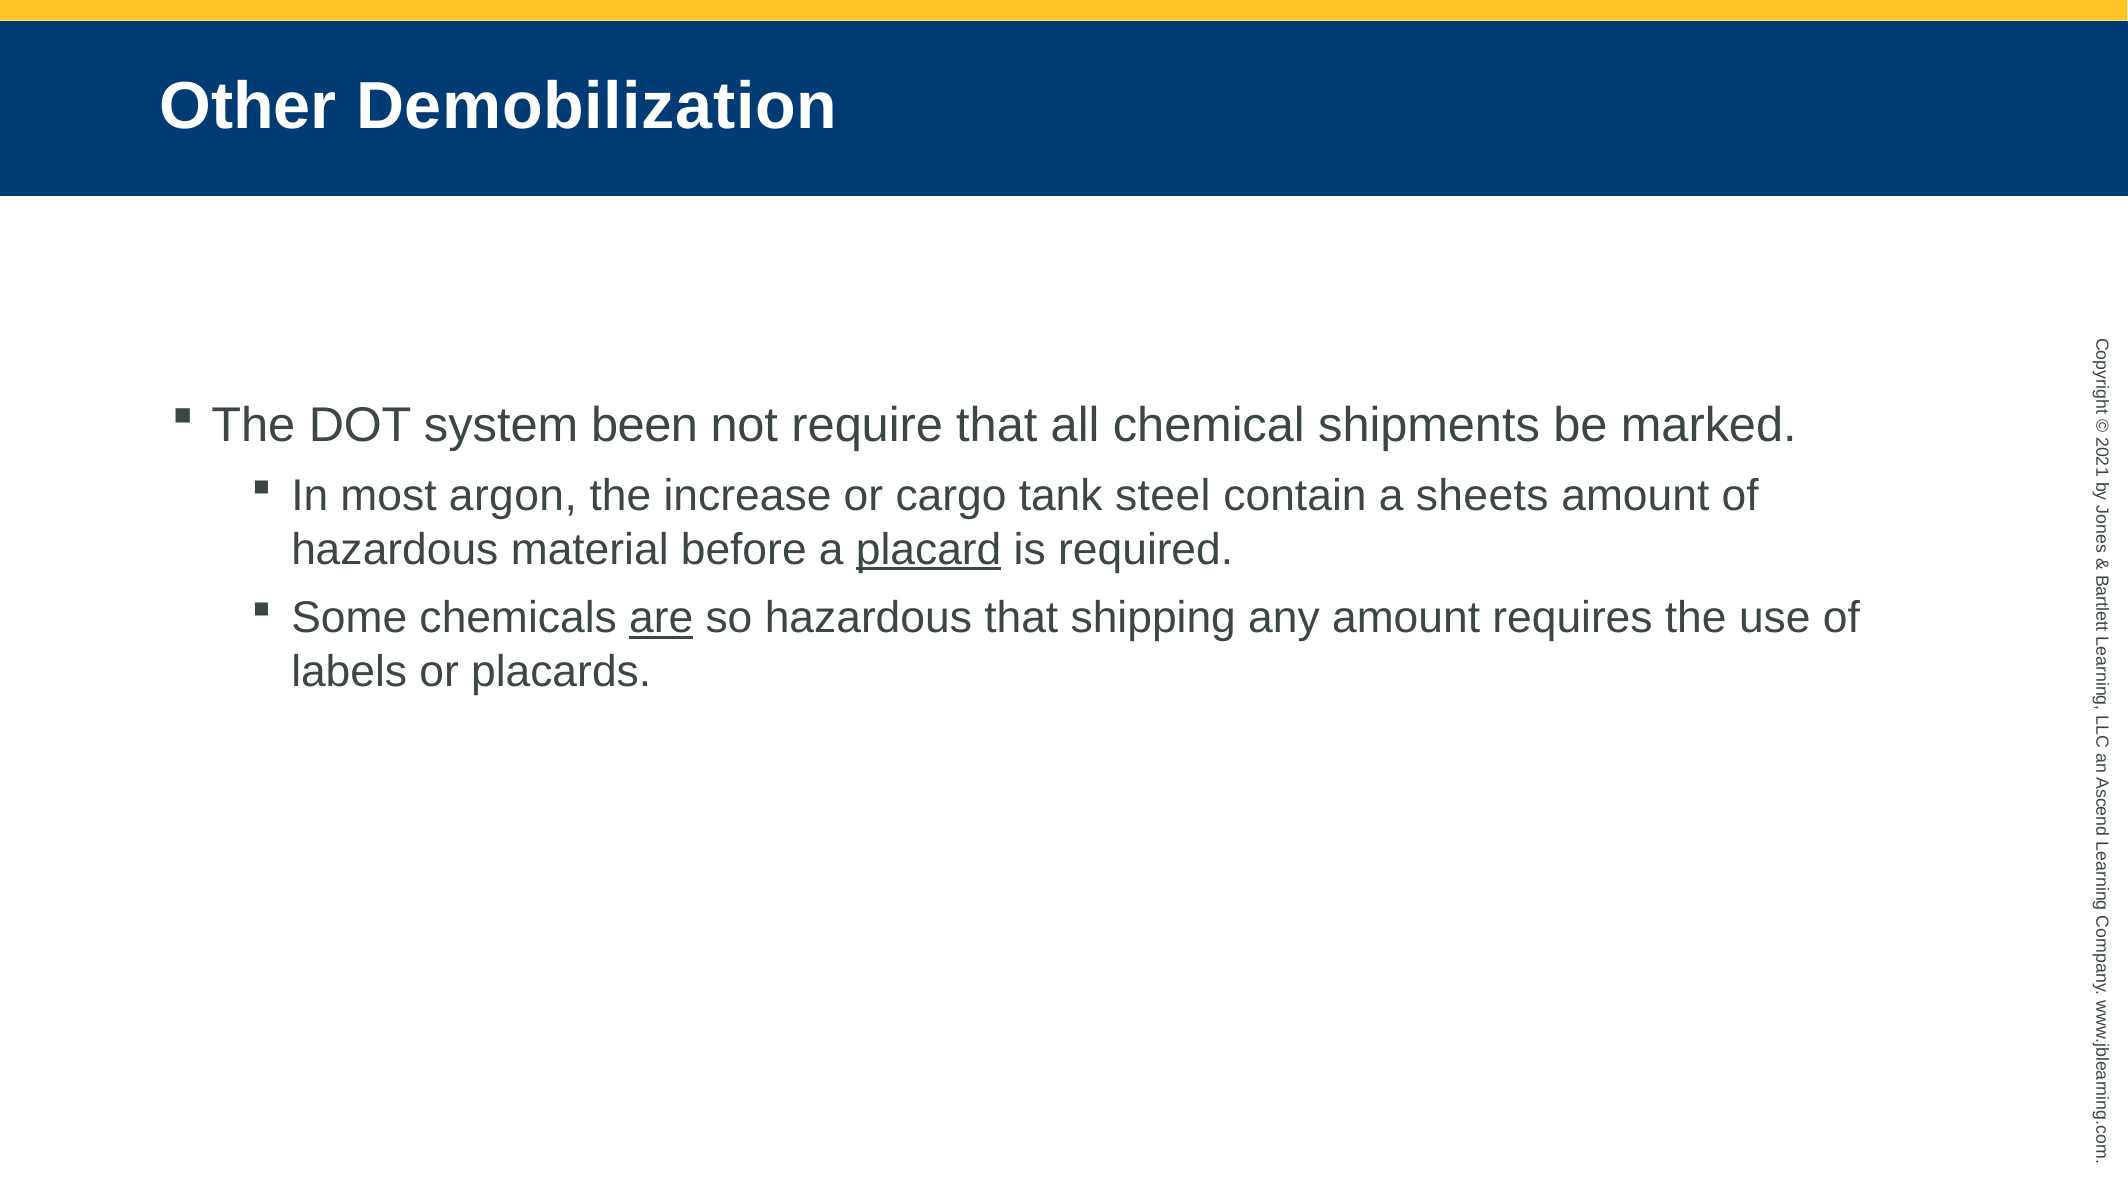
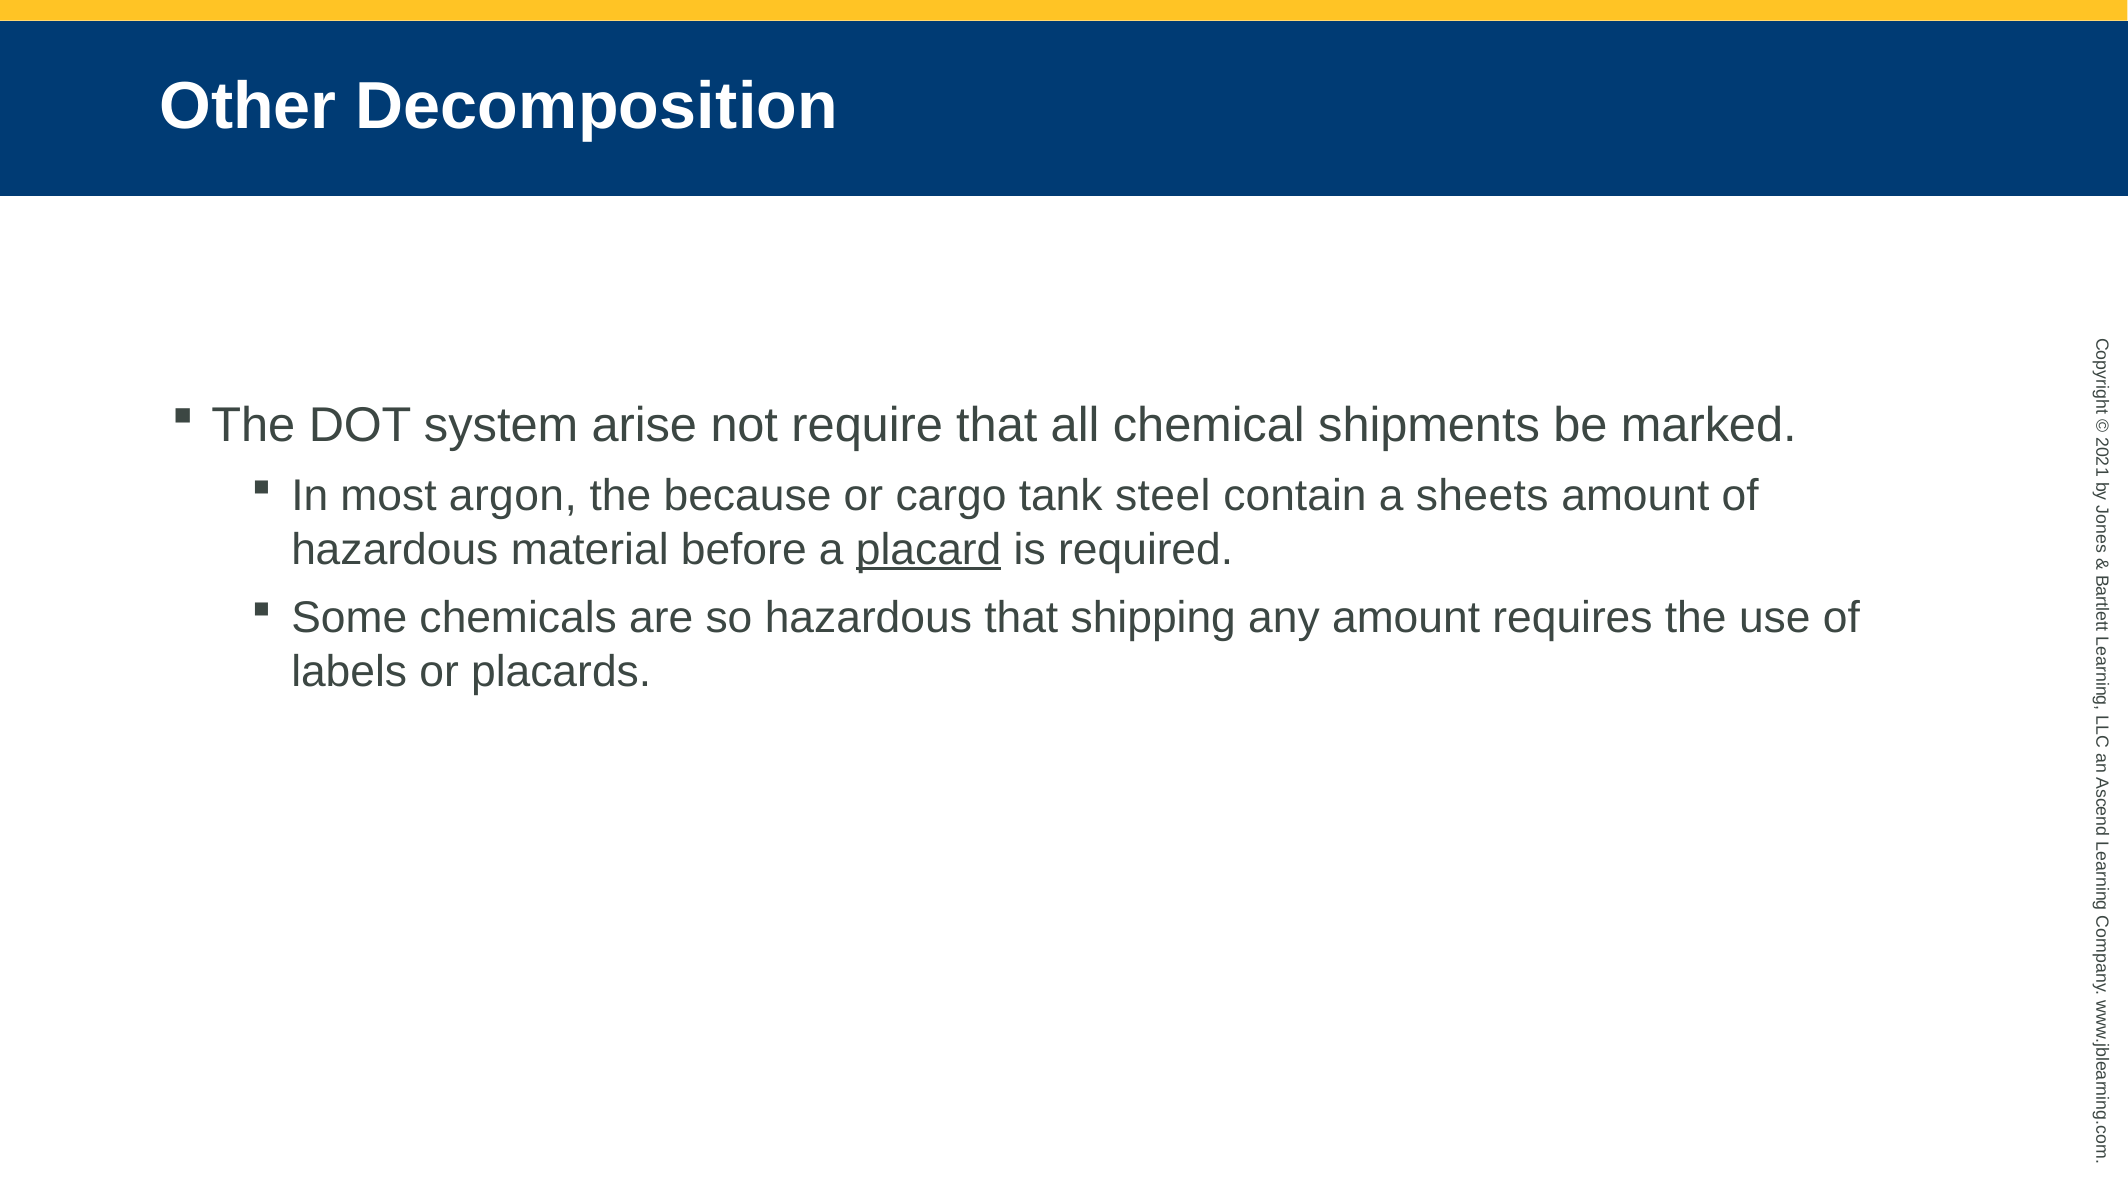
Demobilization: Demobilization -> Decomposition
been: been -> arise
increase: increase -> because
are underline: present -> none
